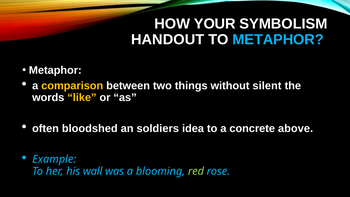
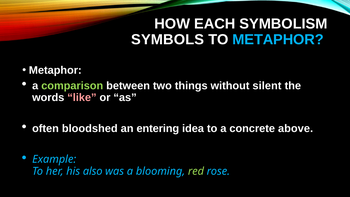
YOUR: YOUR -> EACH
HANDOUT: HANDOUT -> SYMBOLS
comparison colour: yellow -> light green
like colour: yellow -> pink
soldiers: soldiers -> entering
wall: wall -> also
